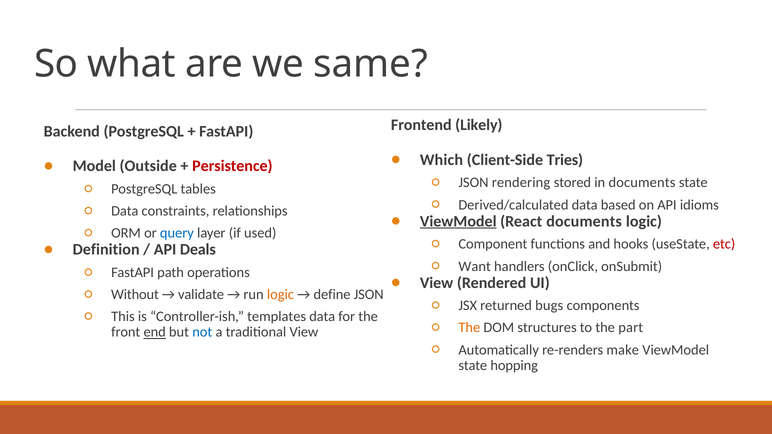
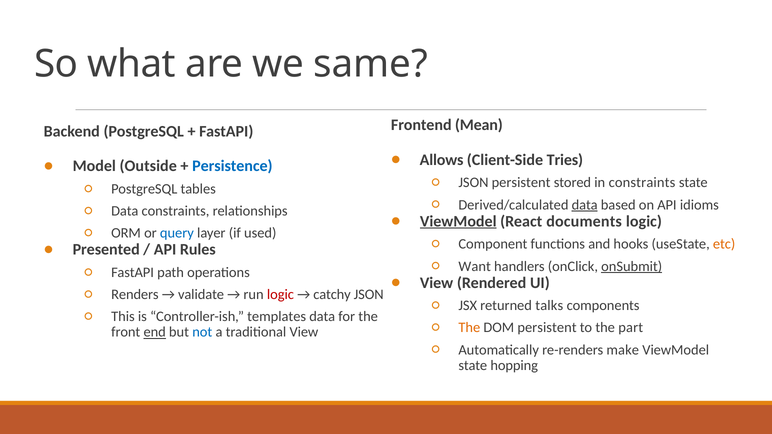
Likely: Likely -> Mean
Which: Which -> Allows
Persistence colour: red -> blue
JSON rendering: rendering -> persistent
in documents: documents -> constraints
data at (585, 205) underline: none -> present
etc colour: red -> orange
Definition: Definition -> Presented
Deals: Deals -> Rules
onSubmit underline: none -> present
Without: Without -> Renders
logic at (280, 295) colour: orange -> red
define: define -> catchy
bugs: bugs -> talks
DOM structures: structures -> persistent
